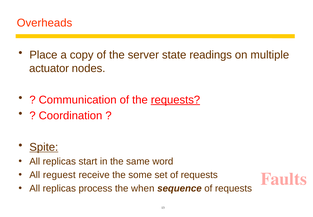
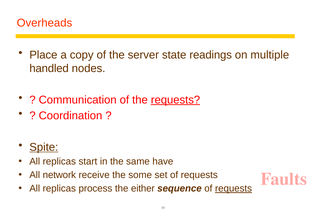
actuator: actuator -> handled
word: word -> have
reguest: reguest -> network
when: when -> either
requests at (233, 188) underline: none -> present
